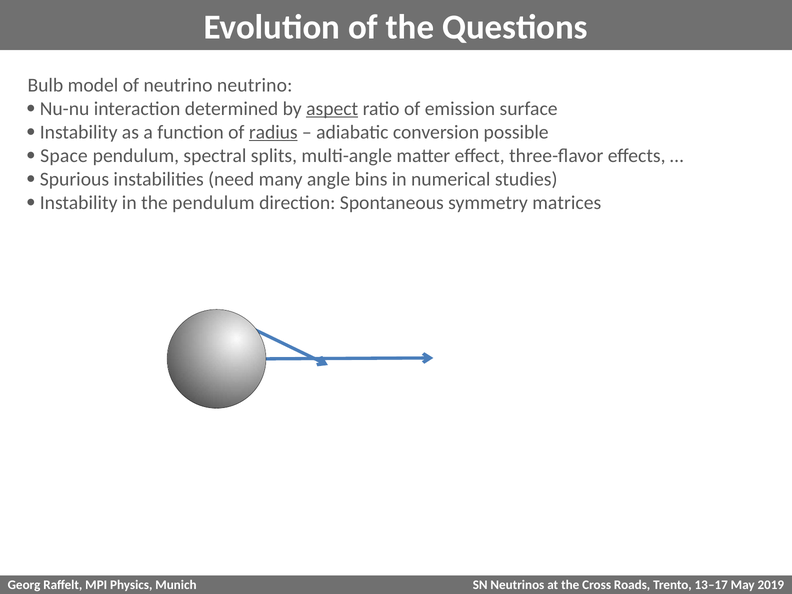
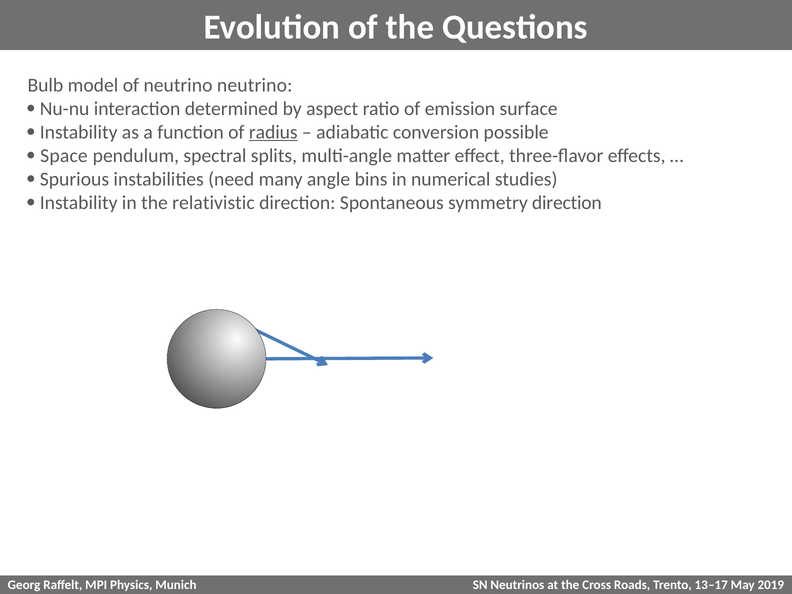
aspect underline: present -> none
the pendulum: pendulum -> relativistic
symmetry matrices: matrices -> direction
